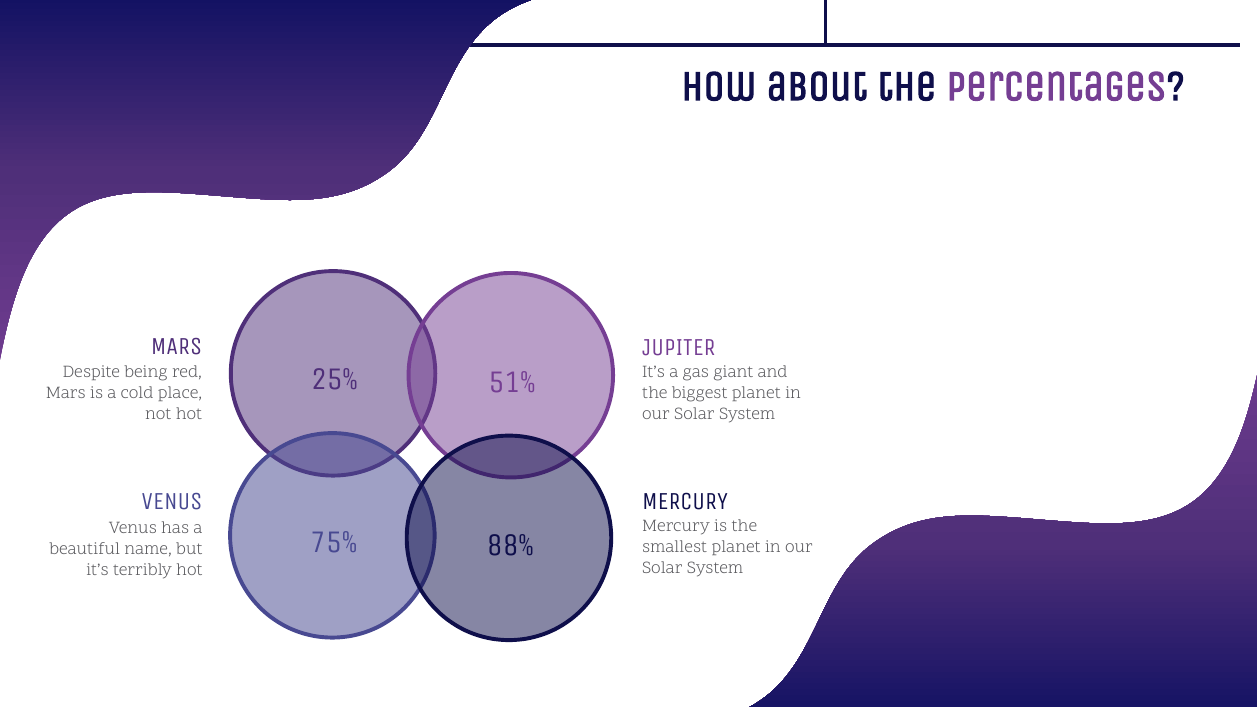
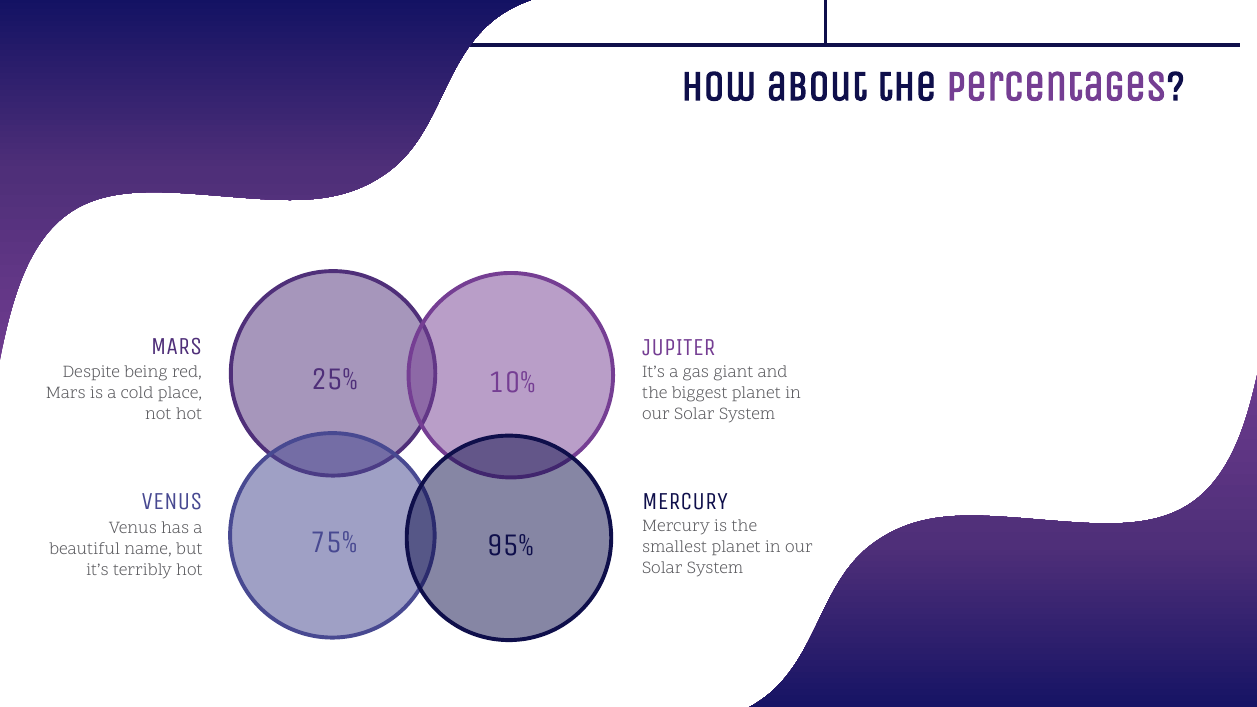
51%: 51% -> 10%
88%: 88% -> 95%
